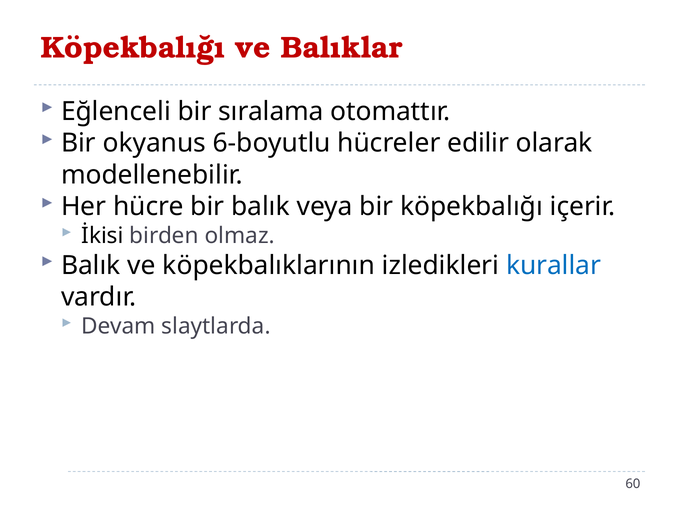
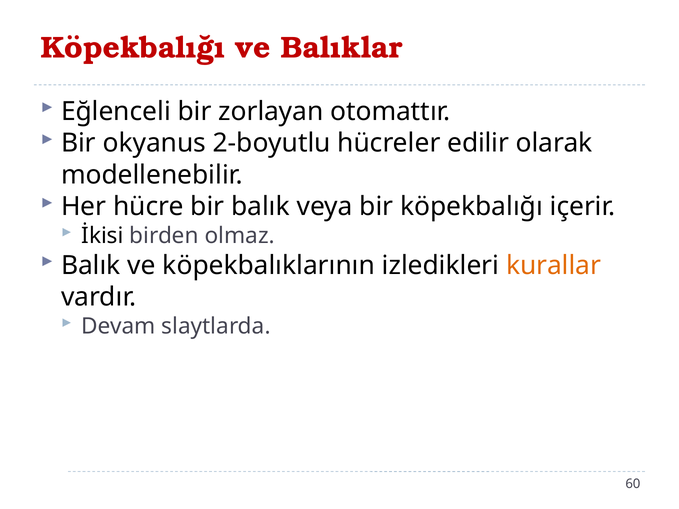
sıralama: sıralama -> zorlayan
6-boyutlu: 6-boyutlu -> 2-boyutlu
kurallar colour: blue -> orange
